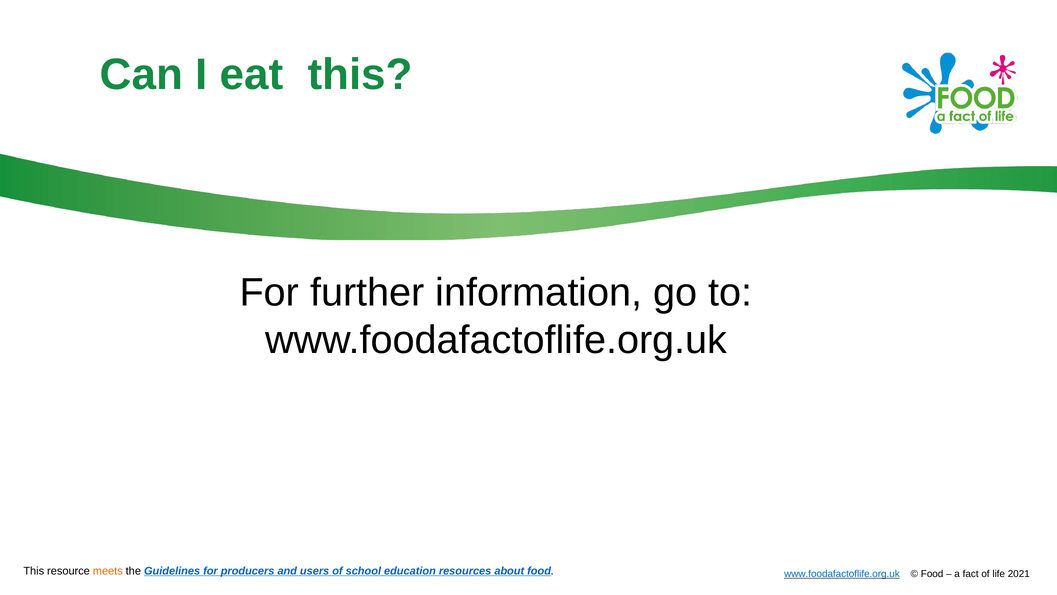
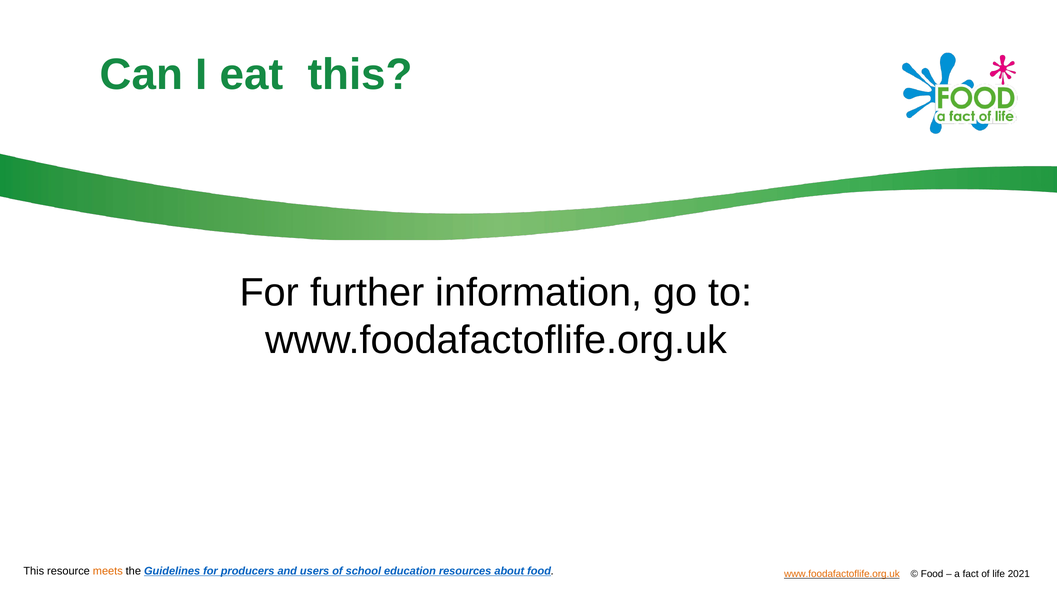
www.foodafactoflife.org.uk at (842, 574) colour: blue -> orange
